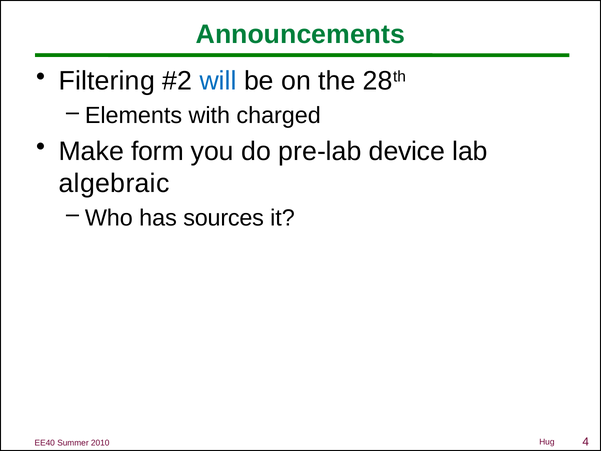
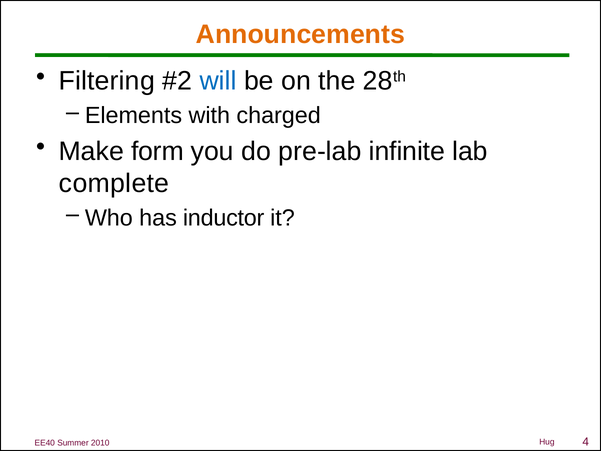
Announcements colour: green -> orange
device: device -> infinite
algebraic: algebraic -> complete
sources: sources -> inductor
